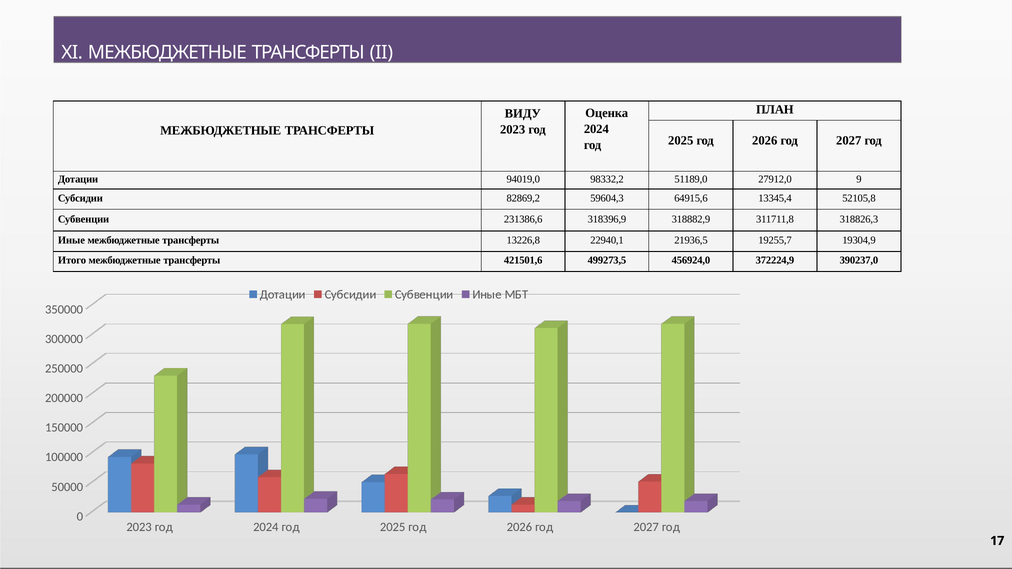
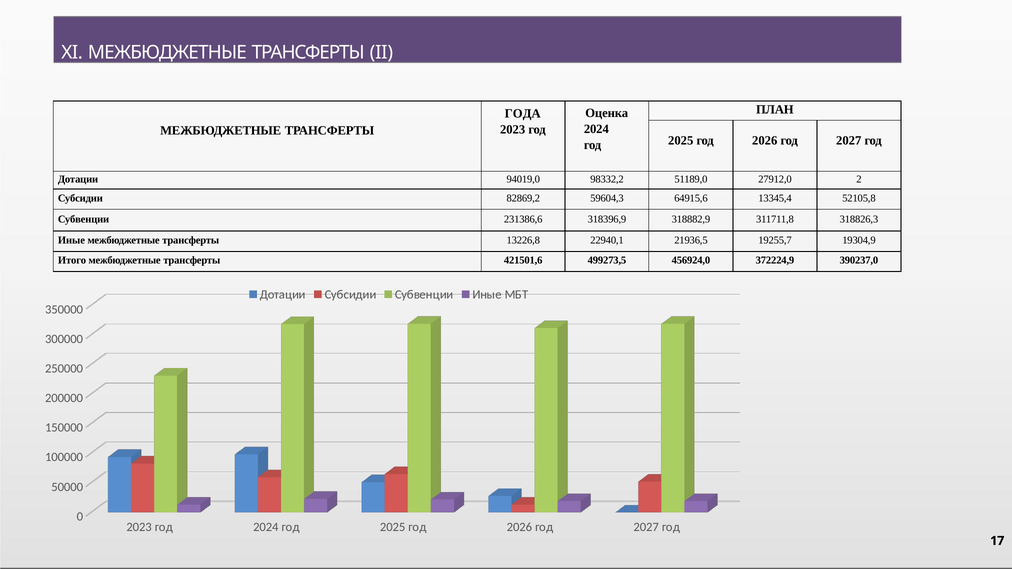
ВИДУ: ВИДУ -> ГОДА
9: 9 -> 2
